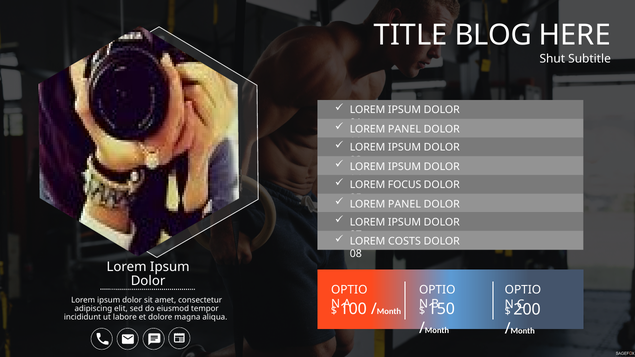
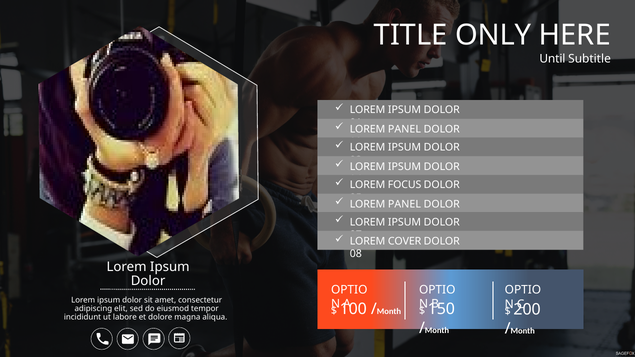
BLOG: BLOG -> ONLY
Shut: Shut -> Until
COSTS: COSTS -> COVER
